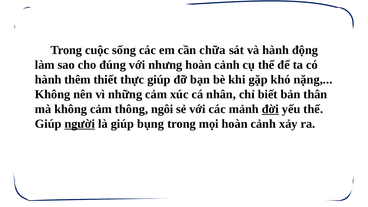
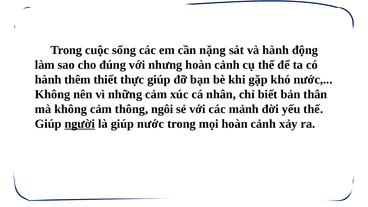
chữa: chữa -> nặng
khó nặng: nặng -> nước
đời underline: present -> none
giúp bụng: bụng -> nước
